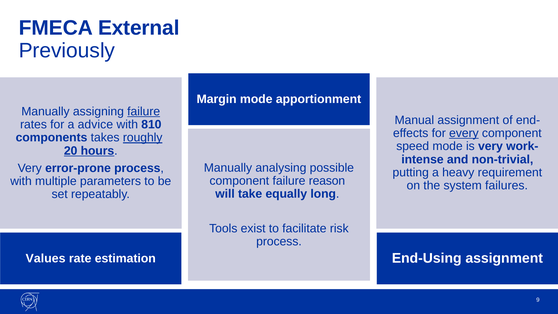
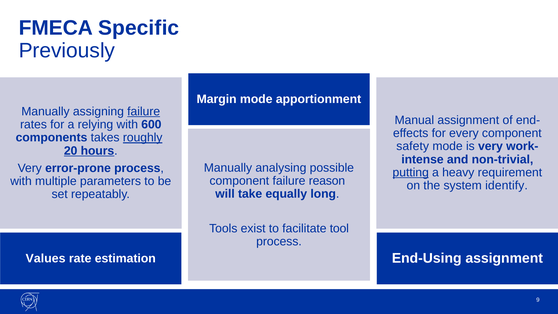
External: External -> Specific
advice: advice -> relying
810: 810 -> 600
every underline: present -> none
speed: speed -> safety
putting underline: none -> present
failures: failures -> identify
risk: risk -> tool
